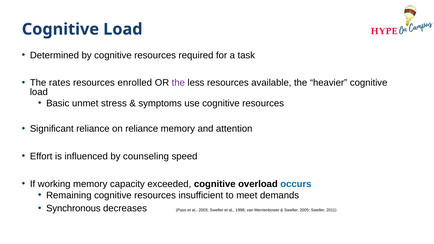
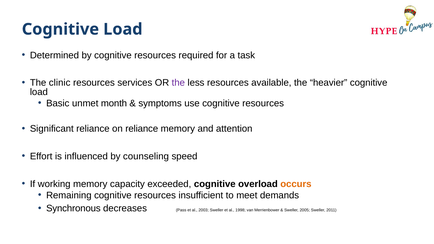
rates: rates -> clinic
enrolled: enrolled -> services
stress: stress -> month
occurs colour: blue -> orange
